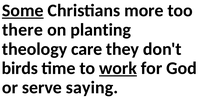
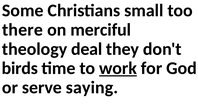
Some underline: present -> none
more: more -> small
planting: planting -> merciful
care: care -> deal
